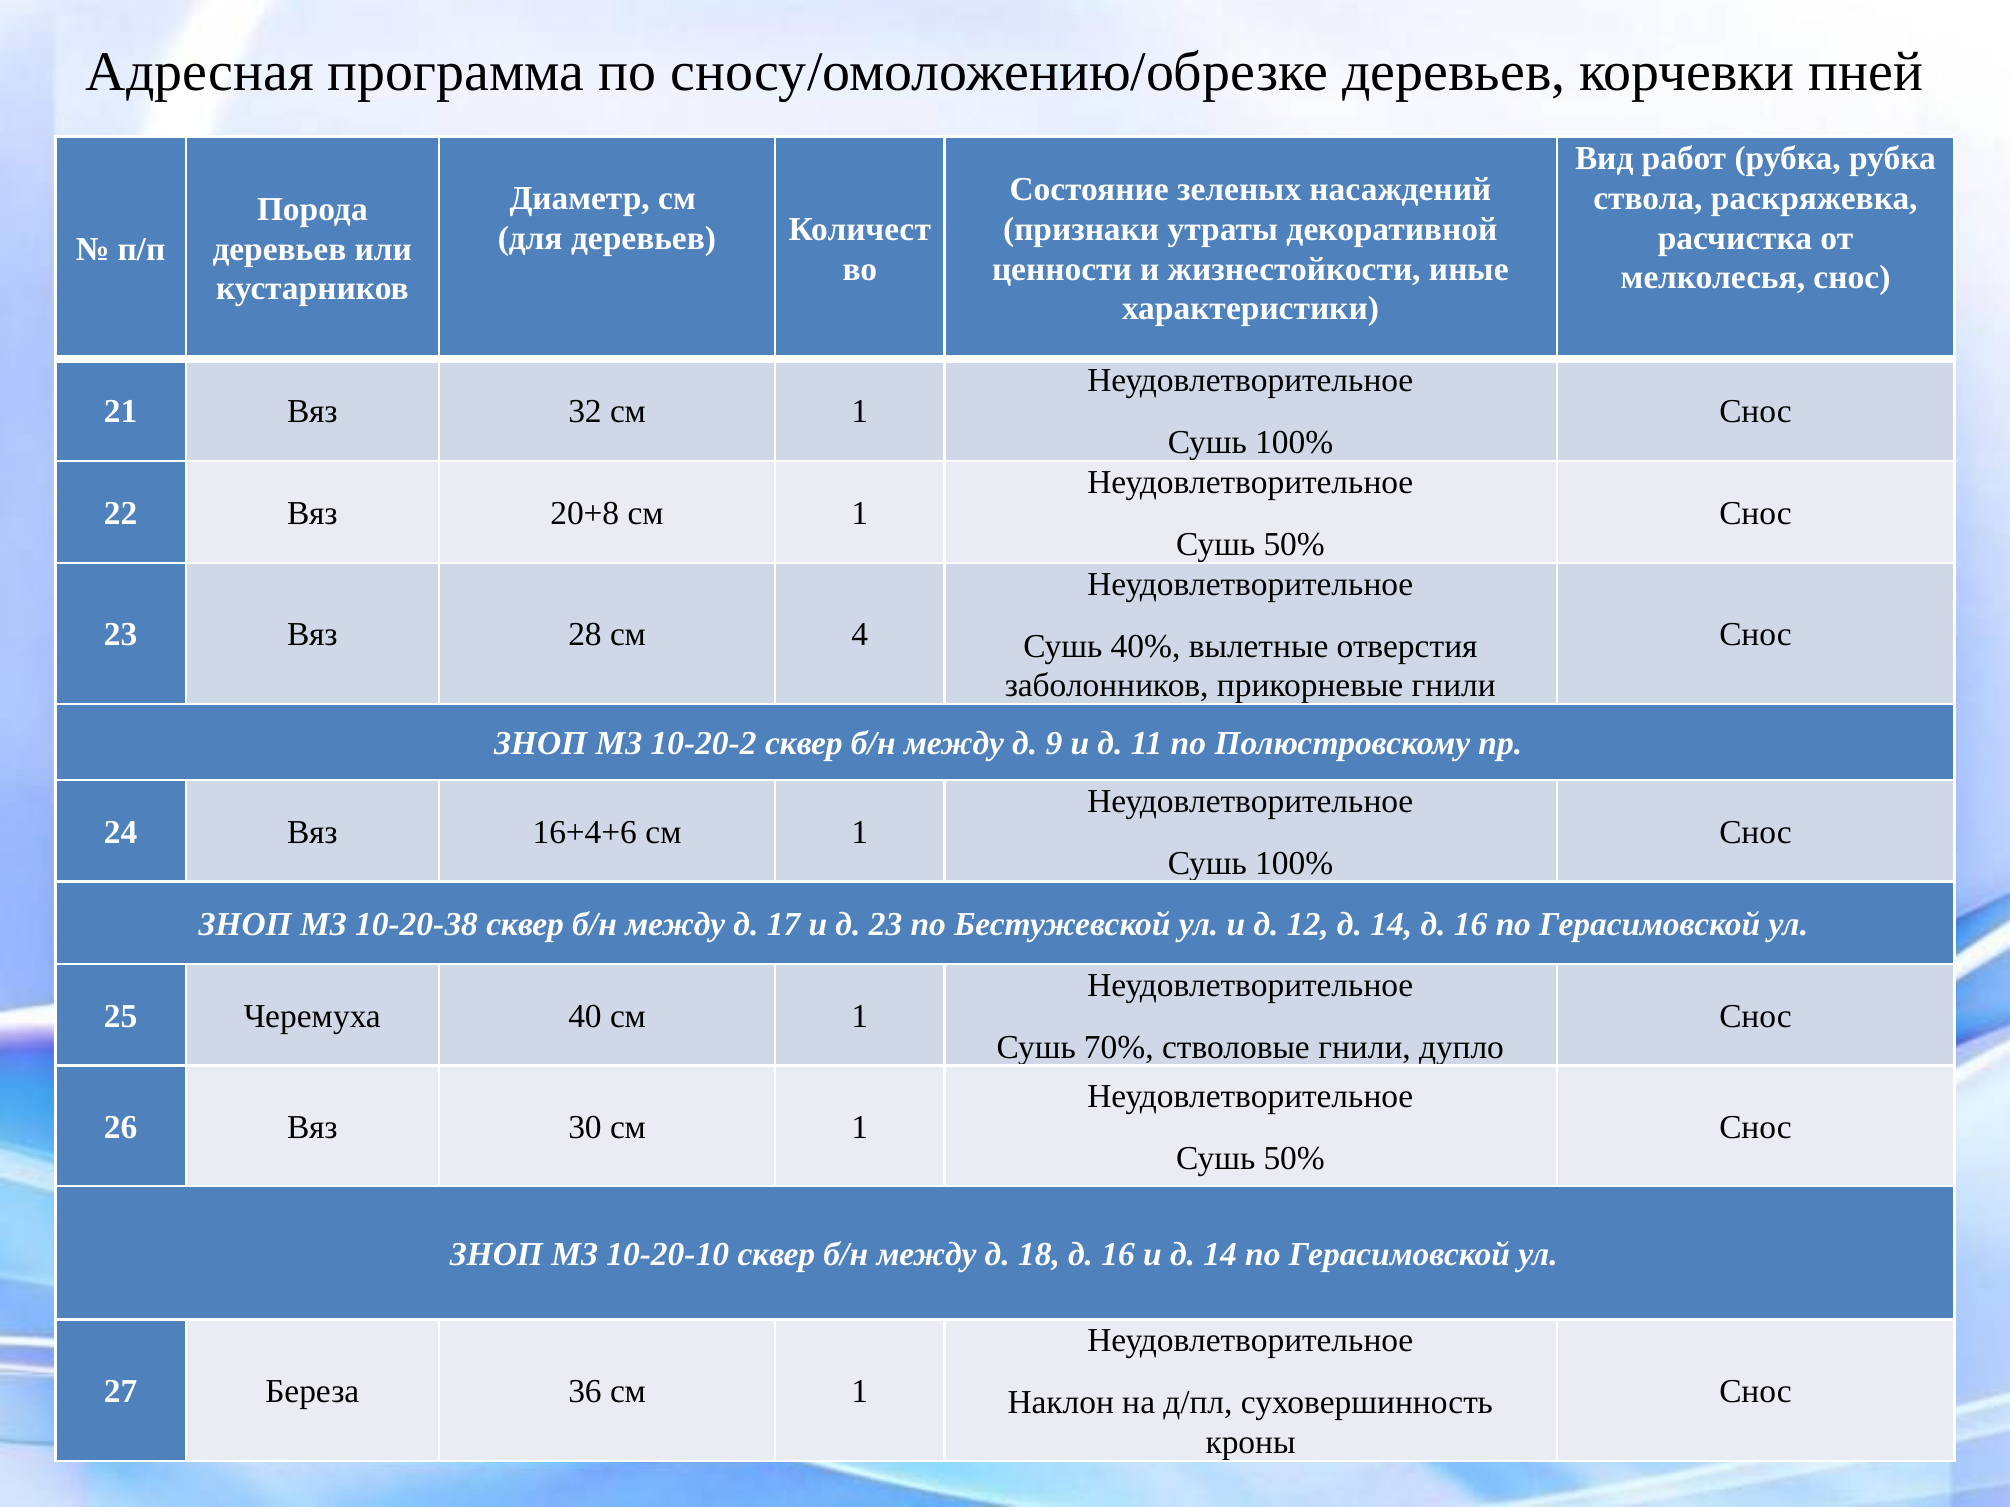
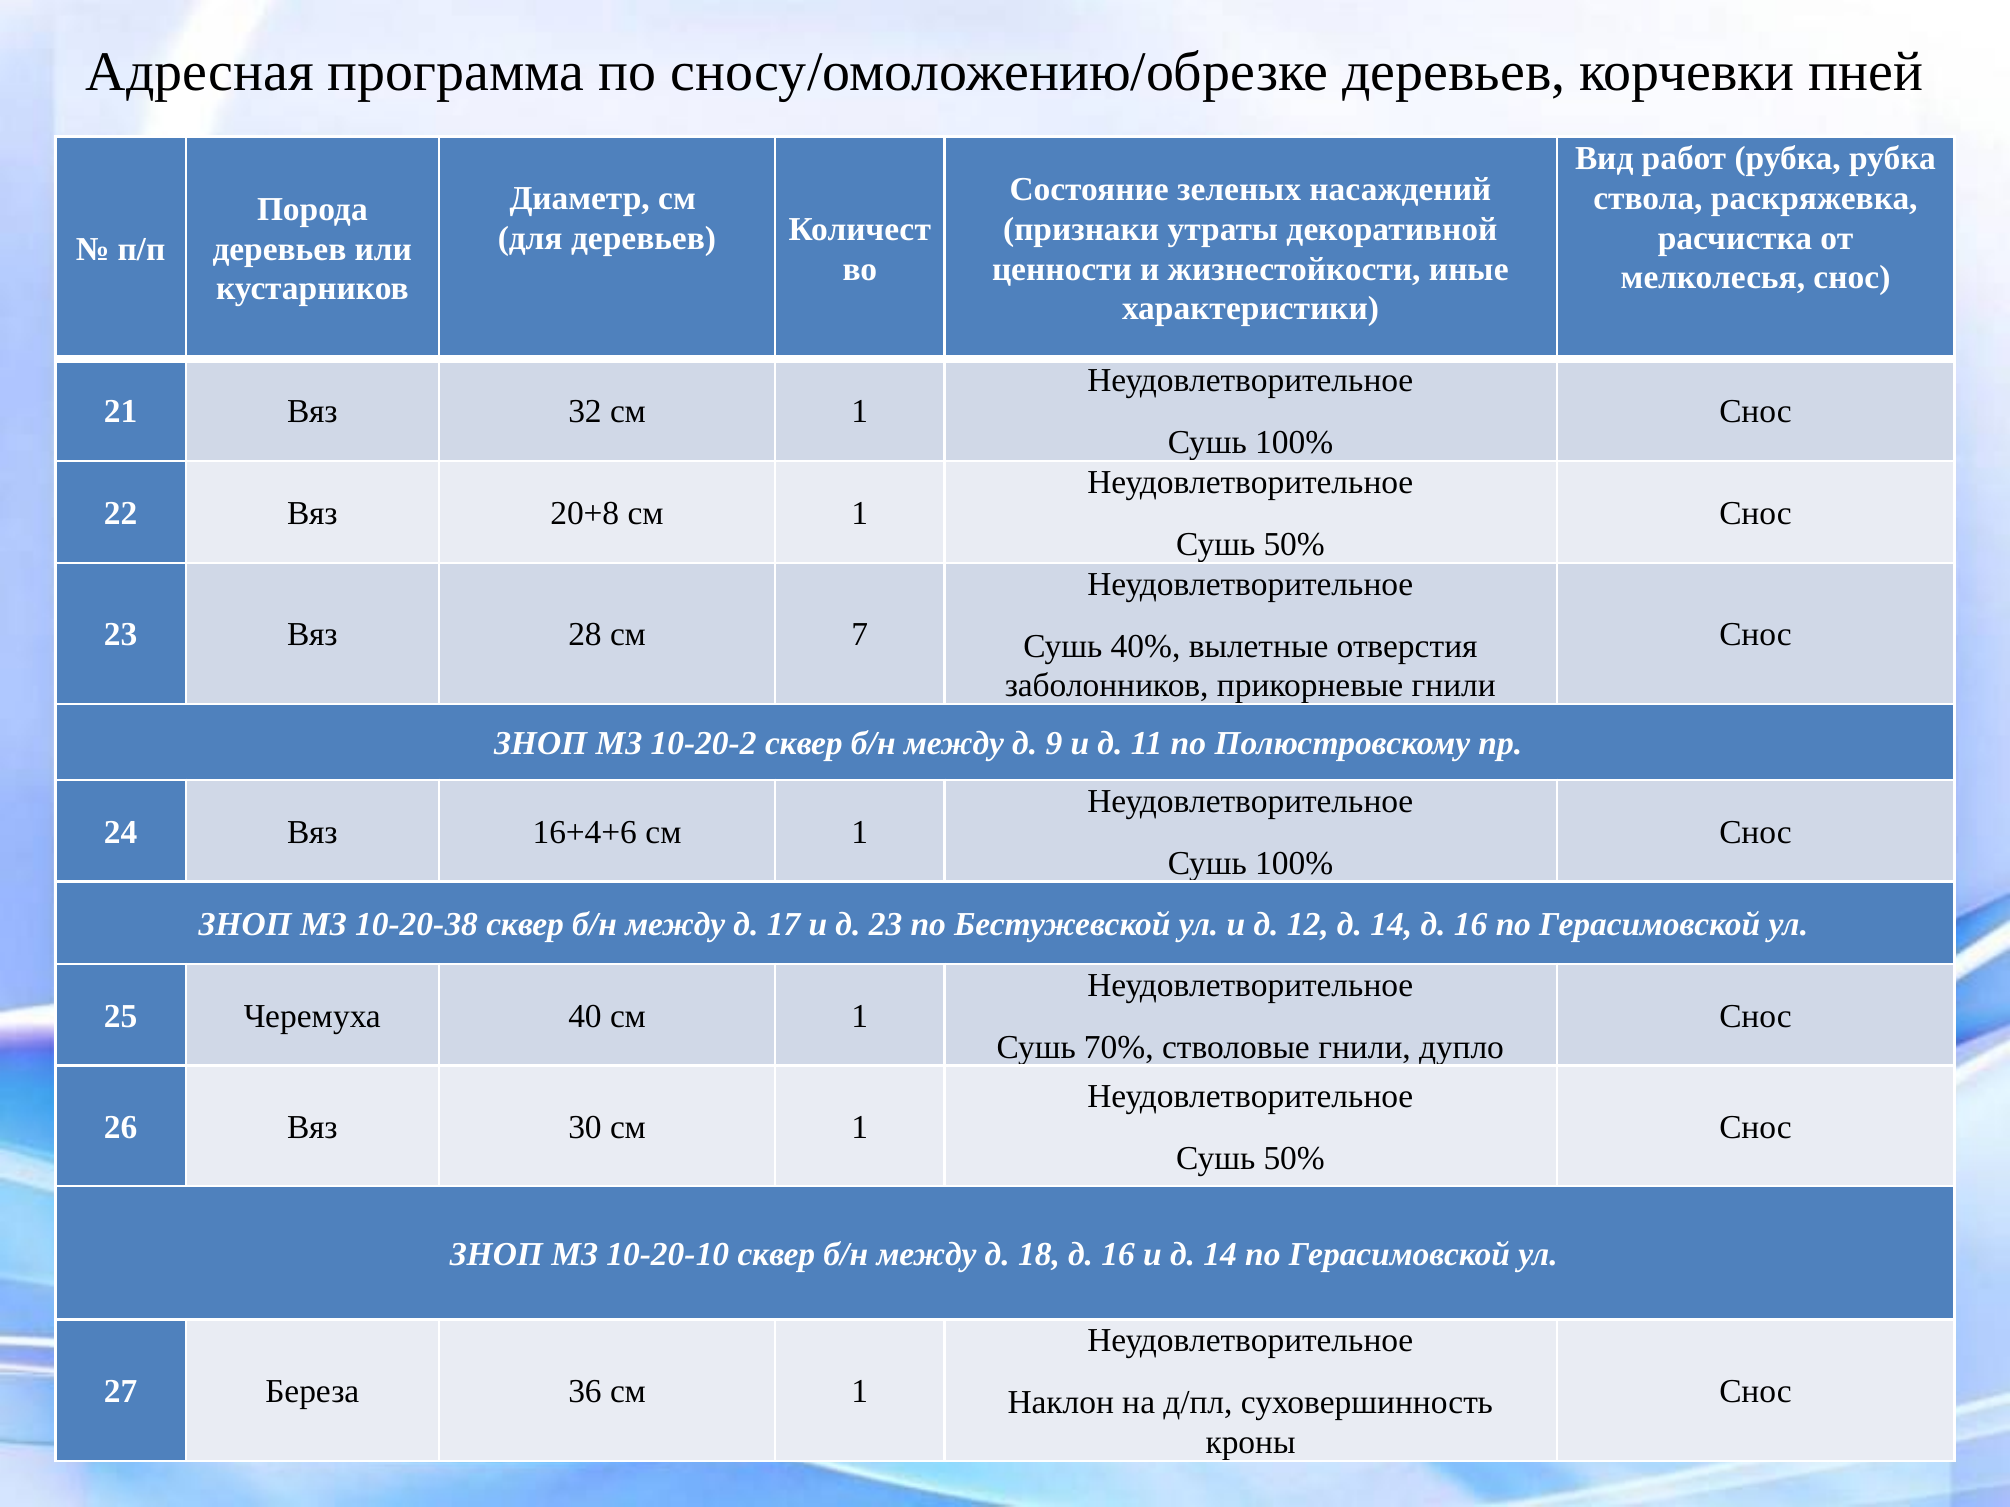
4: 4 -> 7
